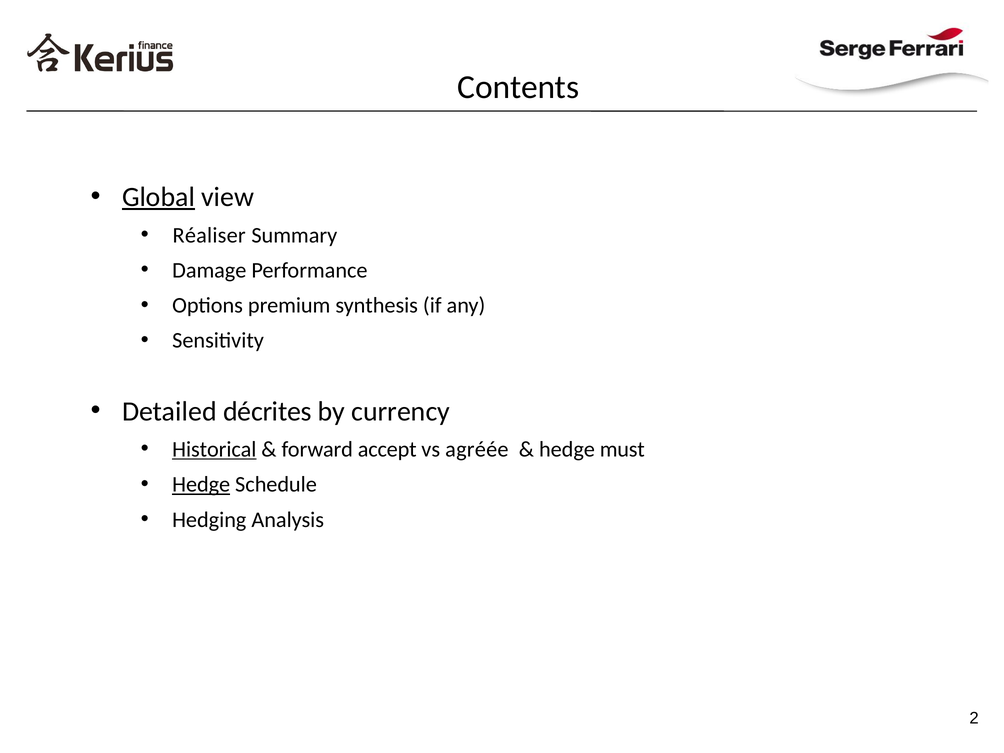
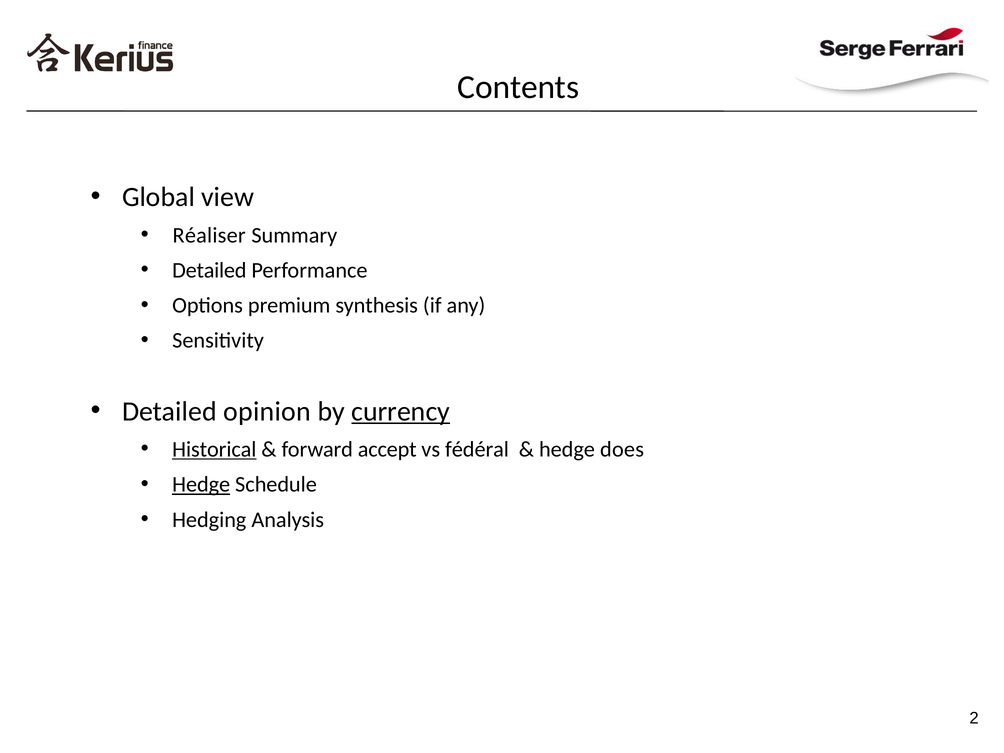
Global underline: present -> none
Damage at (209, 270): Damage -> Detailed
décrites: décrites -> opinion
currency underline: none -> present
agréée: agréée -> fédéral
must: must -> does
